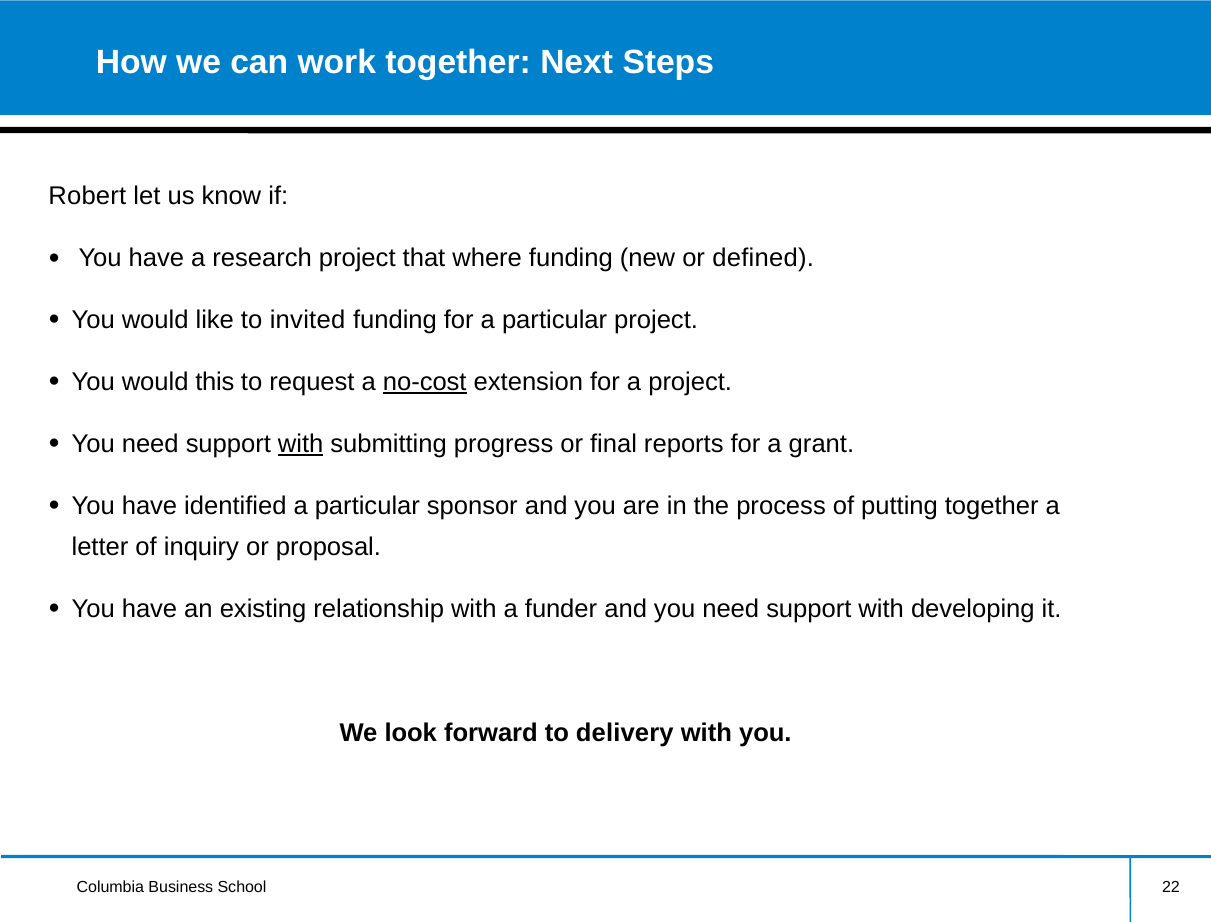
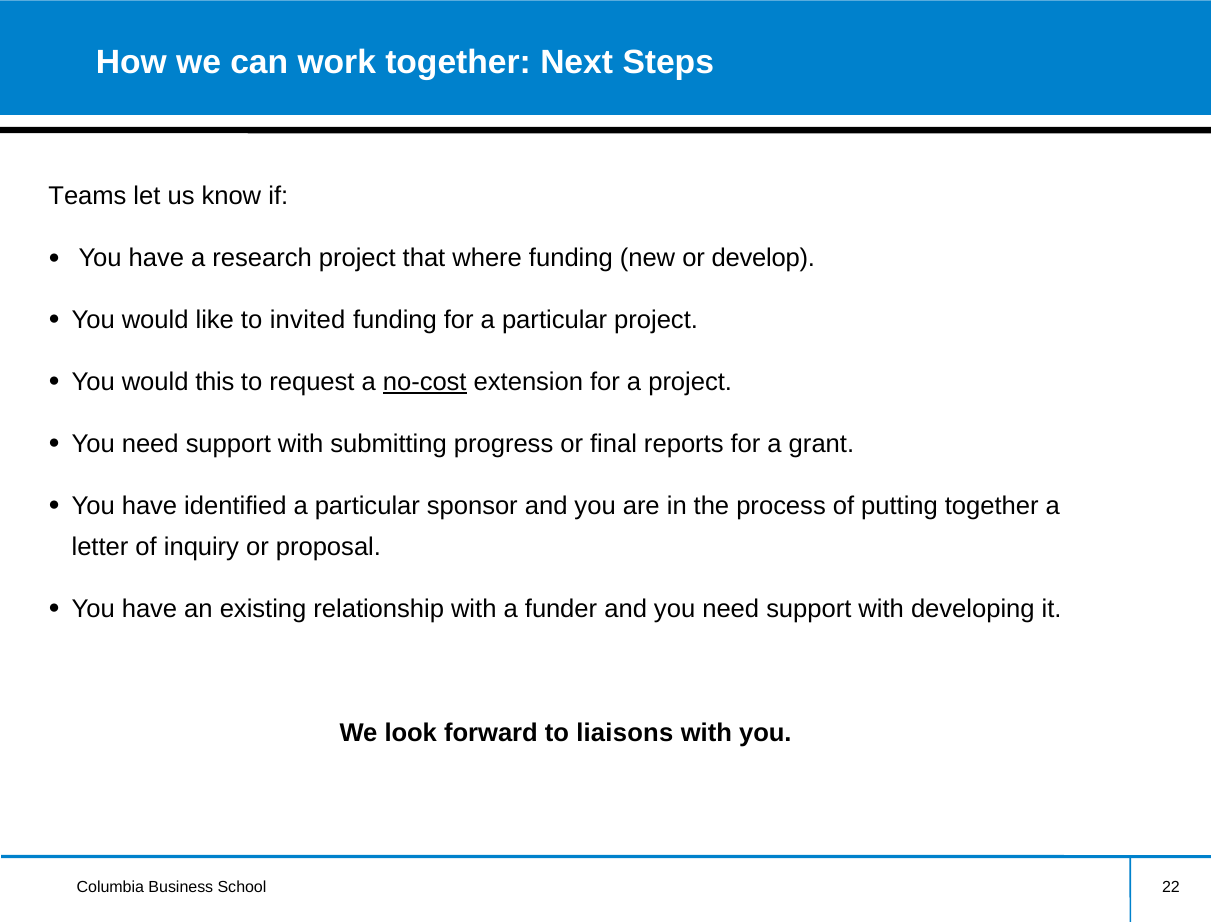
Robert: Robert -> Teams
defined: defined -> develop
with at (301, 444) underline: present -> none
delivery: delivery -> liaisons
